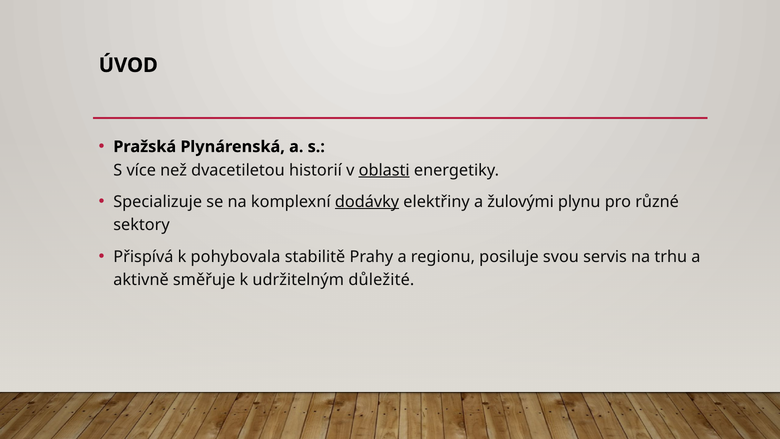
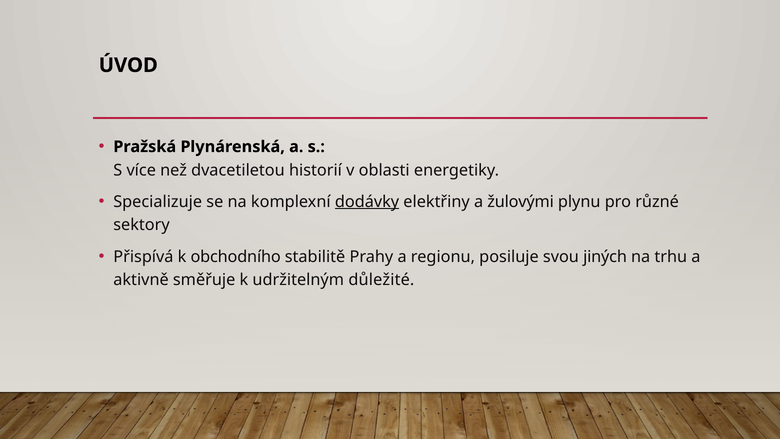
oblasti underline: present -> none
pohybovala: pohybovala -> obchodního
servis: servis -> jiných
